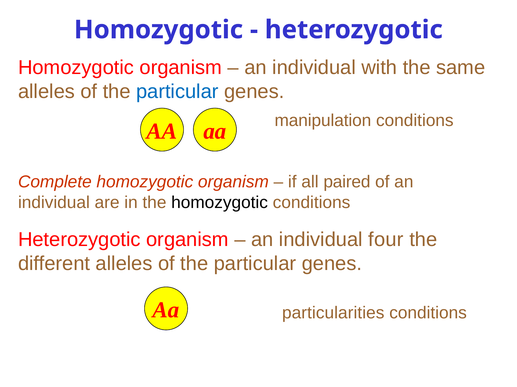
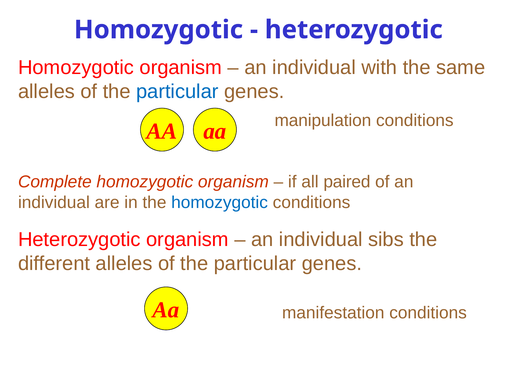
homozygotic at (220, 203) colour: black -> blue
four: four -> sibs
particularities: particularities -> manifestation
